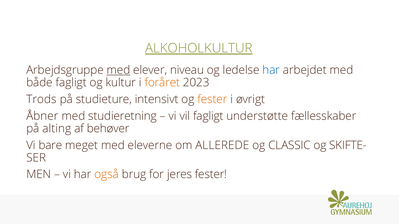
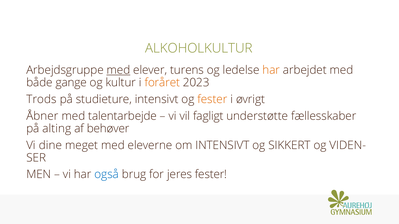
ALKOHOLKULTUR underline: present -> none
niveau: niveau -> turens
har at (271, 70) colour: blue -> orange
både fagligt: fagligt -> gange
studieretning: studieretning -> talentarbejde
bare: bare -> dine
om ALLEREDE: ALLEREDE -> INTENSIVT
CLASSIC: CLASSIC -> SIKKERT
SKIFTE-: SKIFTE- -> VIDEN-
også colour: orange -> blue
